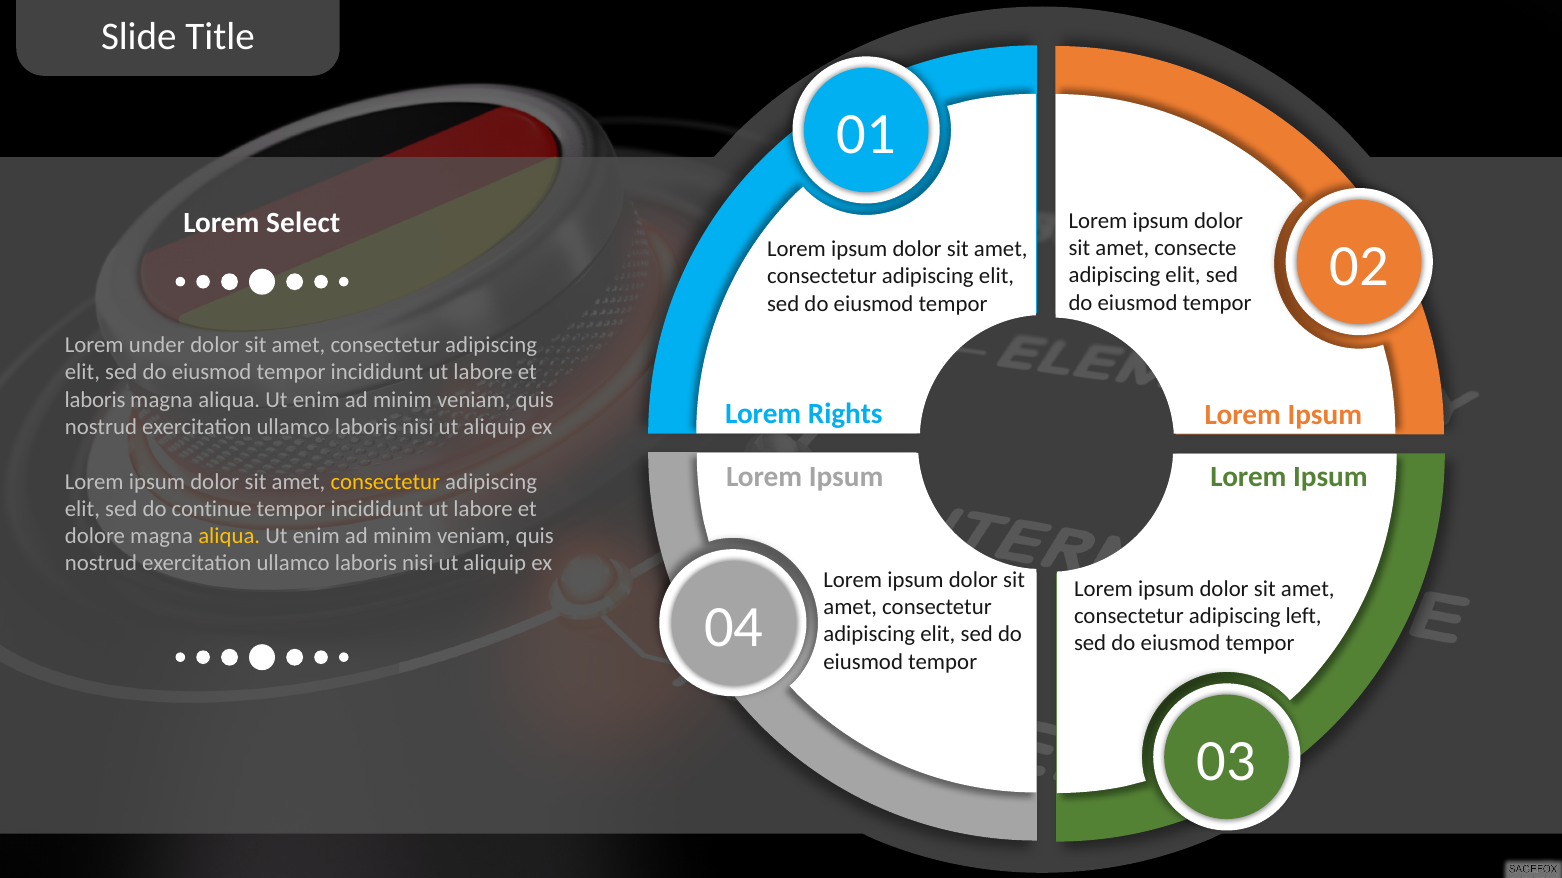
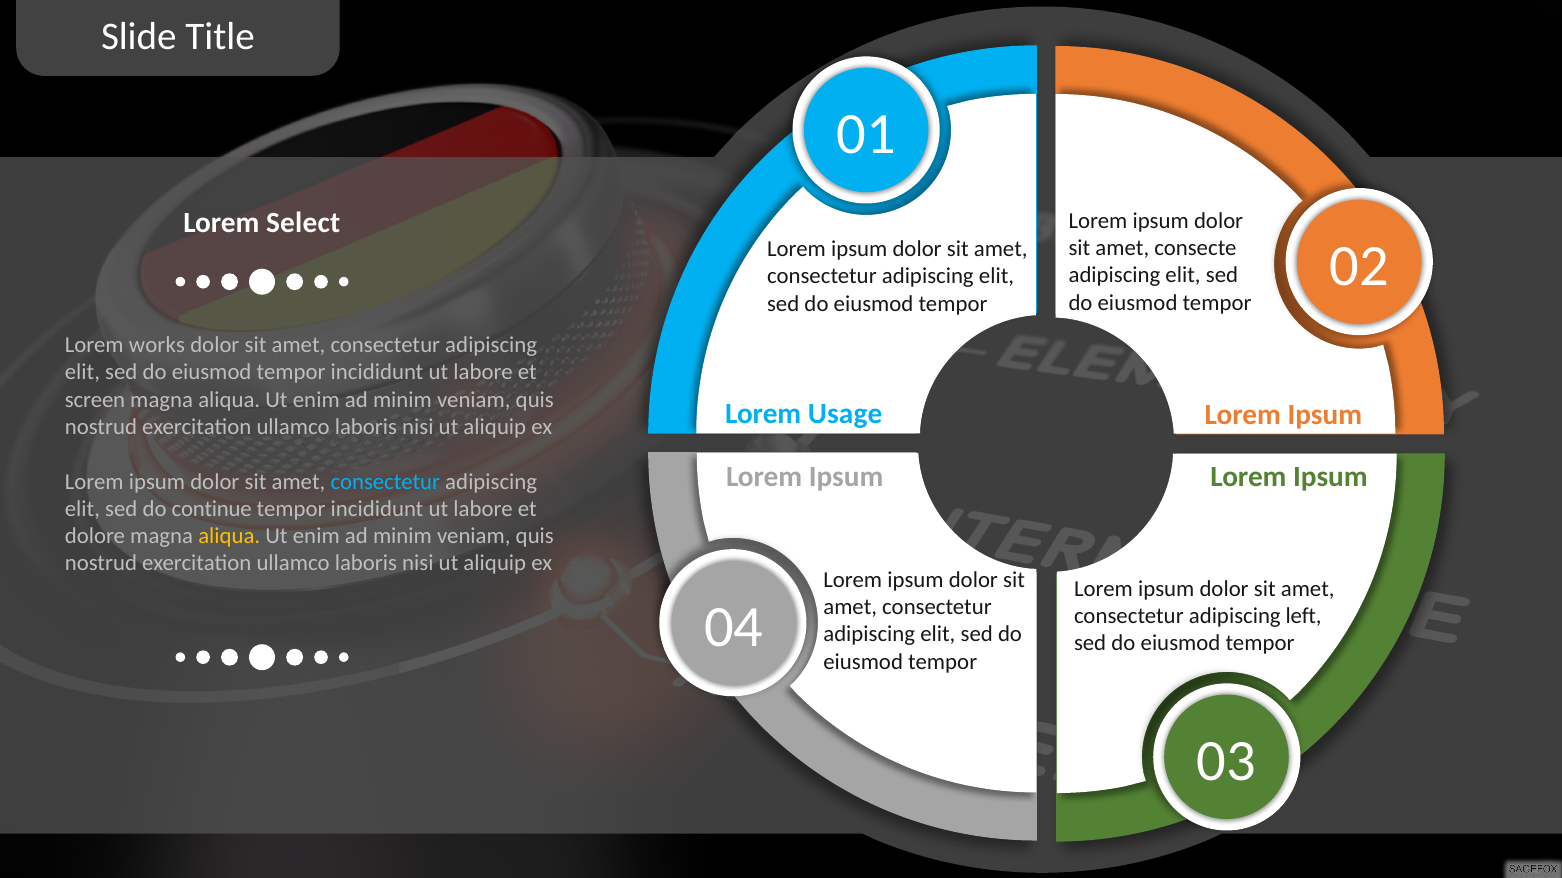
under: under -> works
laboris at (95, 400): laboris -> screen
Rights: Rights -> Usage
consectetur at (385, 482) colour: yellow -> light blue
